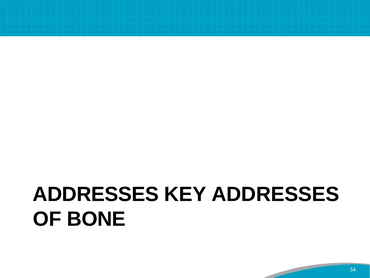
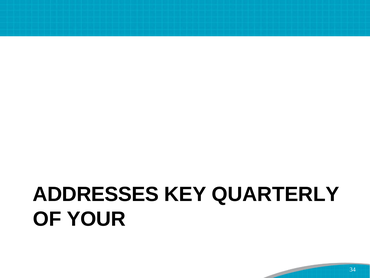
KEY ADDRESSES: ADDRESSES -> QUARTERLY
BONE: BONE -> YOUR
